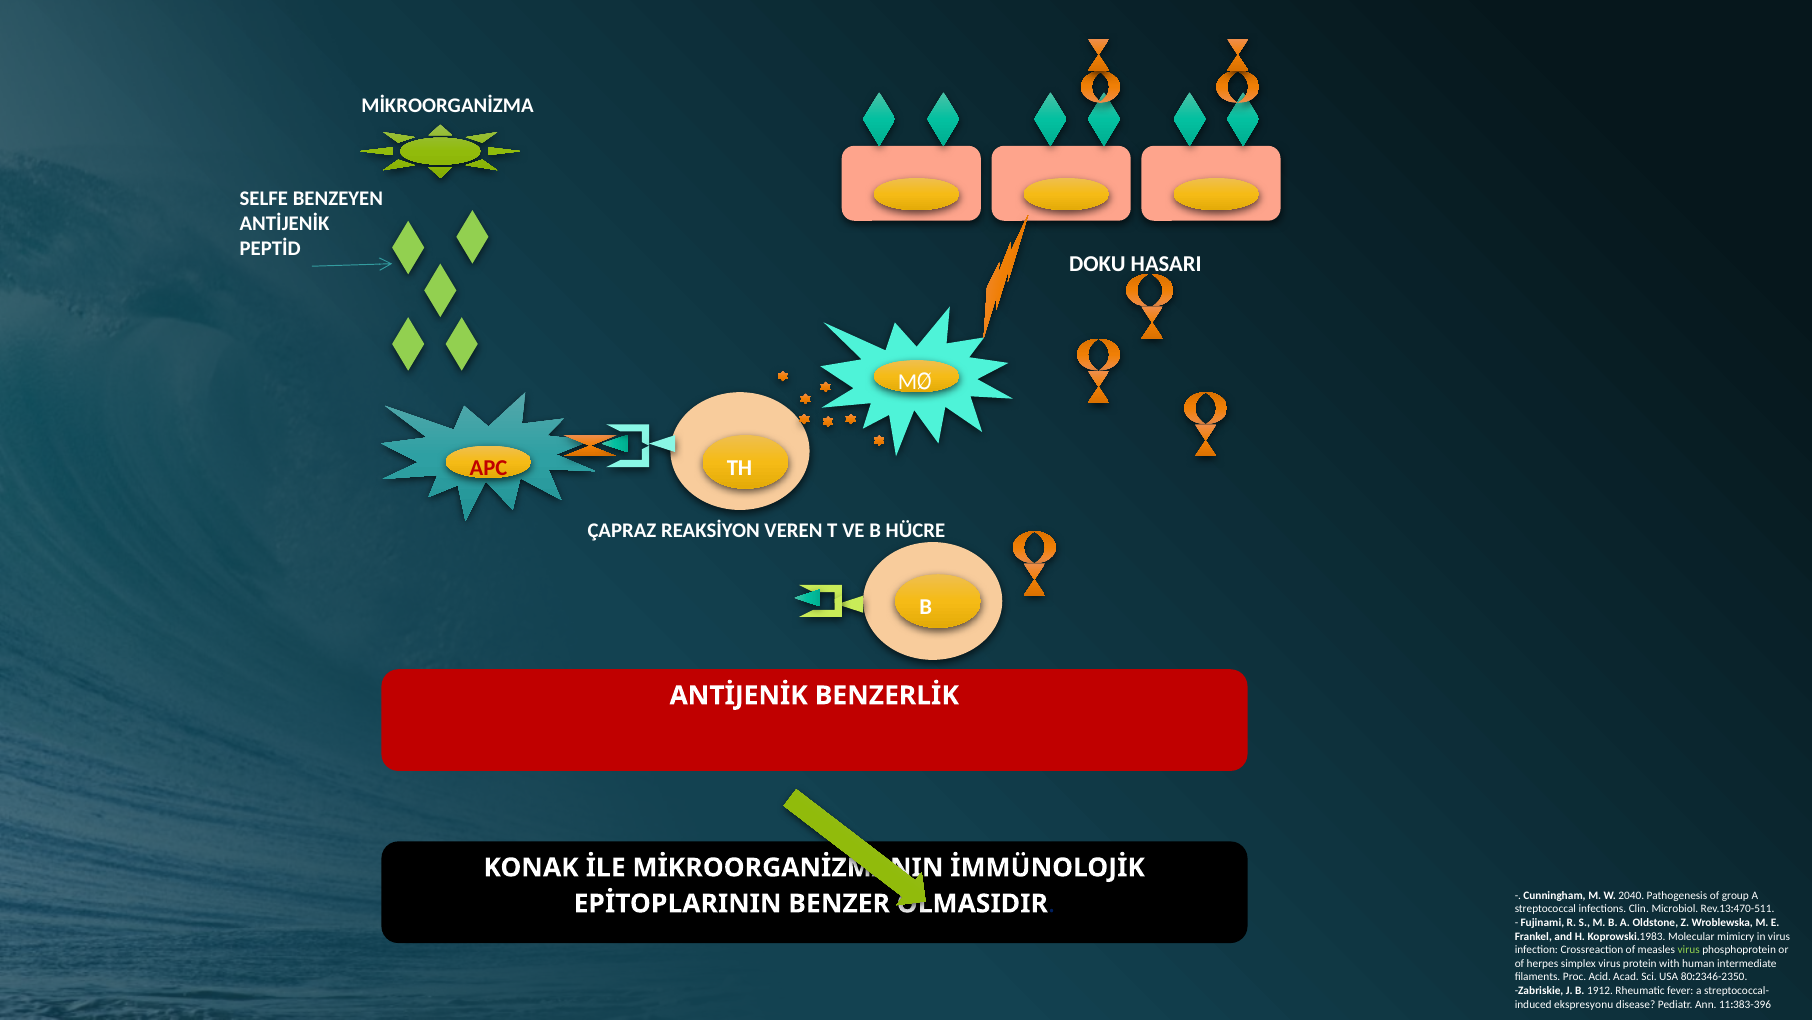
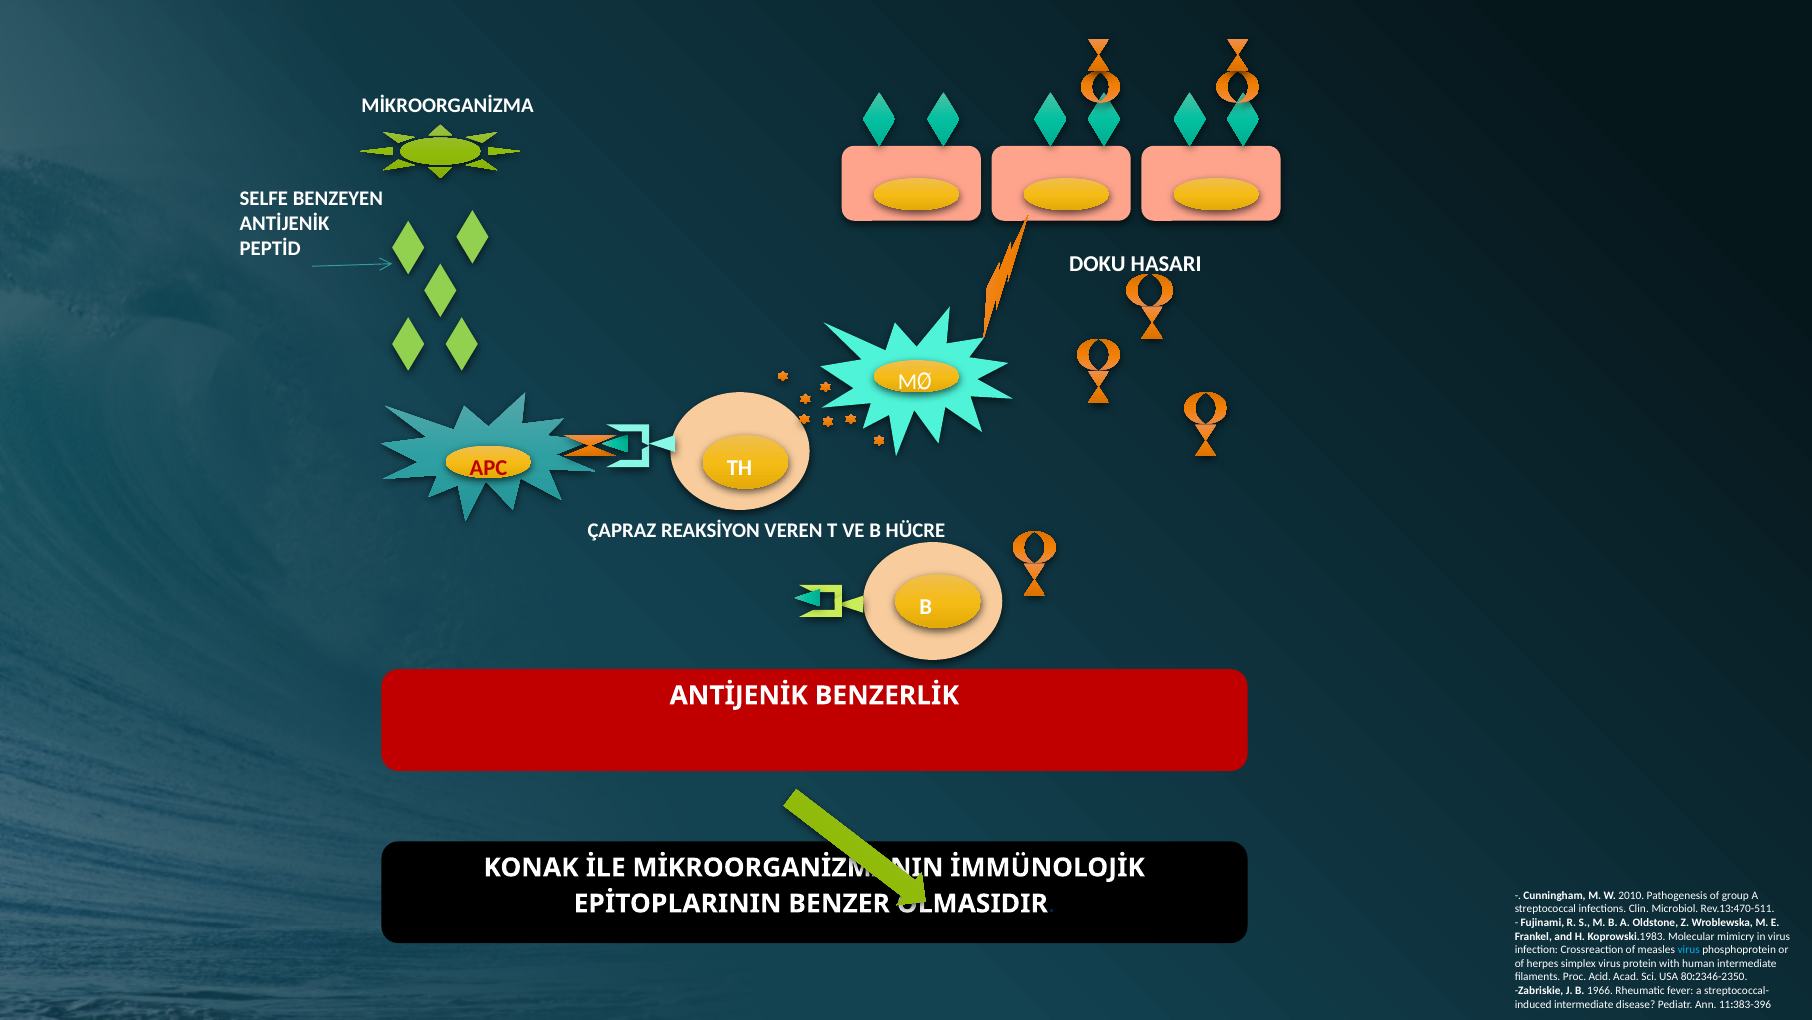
2040: 2040 -> 2010
virus at (1689, 949) colour: light green -> light blue
1912: 1912 -> 1966
ekspresyonu at (1584, 1004): ekspresyonu -> intermediate
